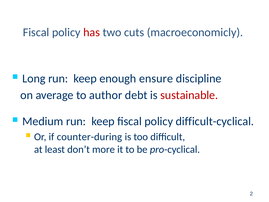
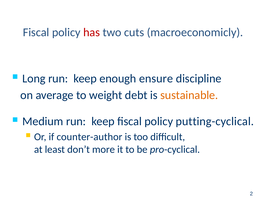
author: author -> weight
sustainable colour: red -> orange
difficult-cyclical: difficult-cyclical -> putting-cyclical
counter-during: counter-during -> counter-author
